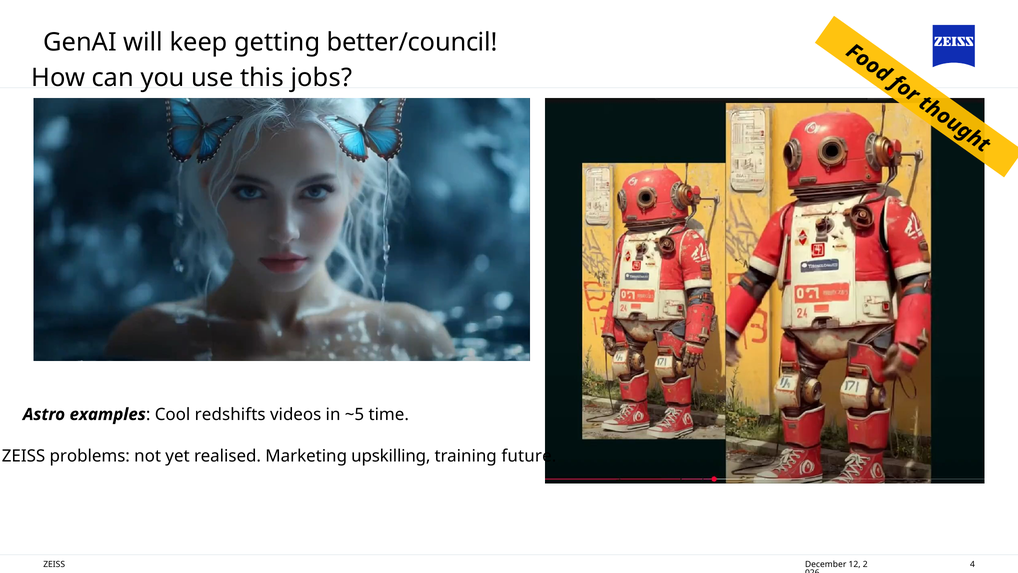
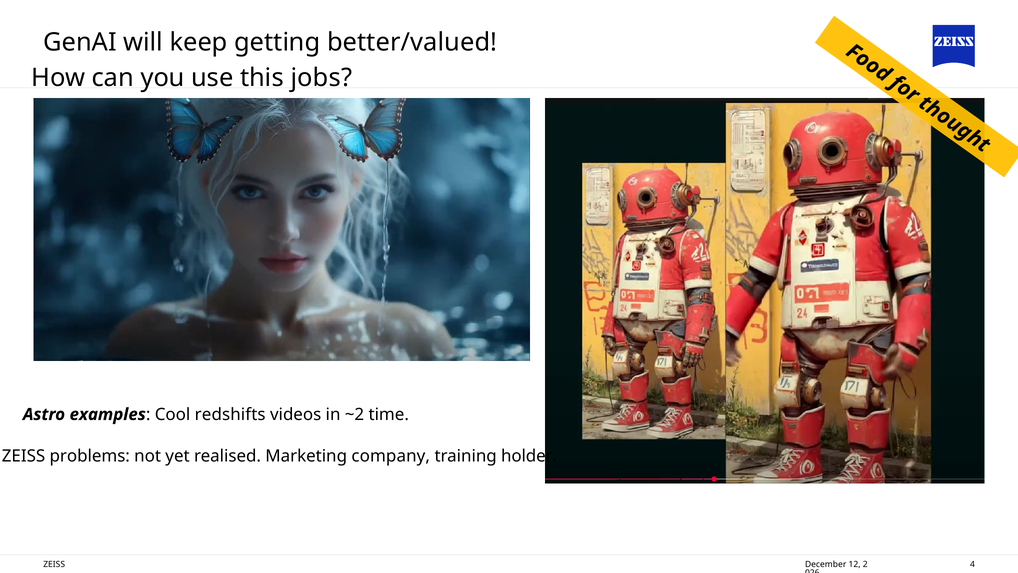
better/council: better/council -> better/valued
~5: ~5 -> ~2
upskilling: upskilling -> company
future: future -> holder
